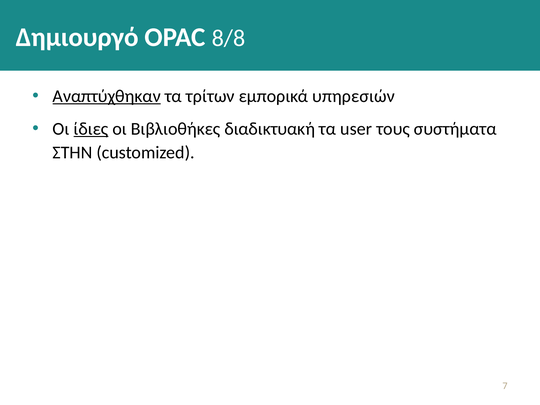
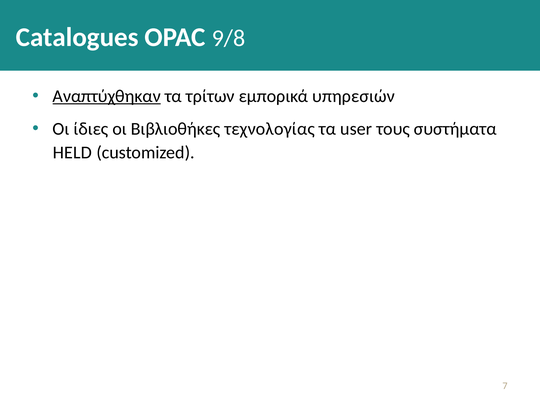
Δημιουργό: Δημιουργό -> Catalogues
8/8: 8/8 -> 9/8
ίδιες underline: present -> none
διαδικτυακή: διαδικτυακή -> τεχνολογίας
ΣΤΗΝ: ΣΤΗΝ -> HELD
